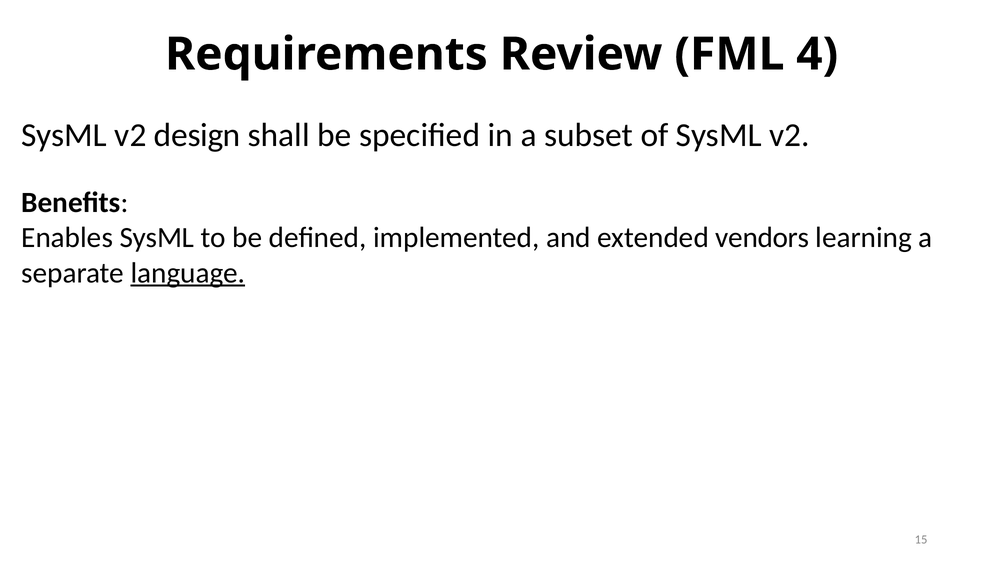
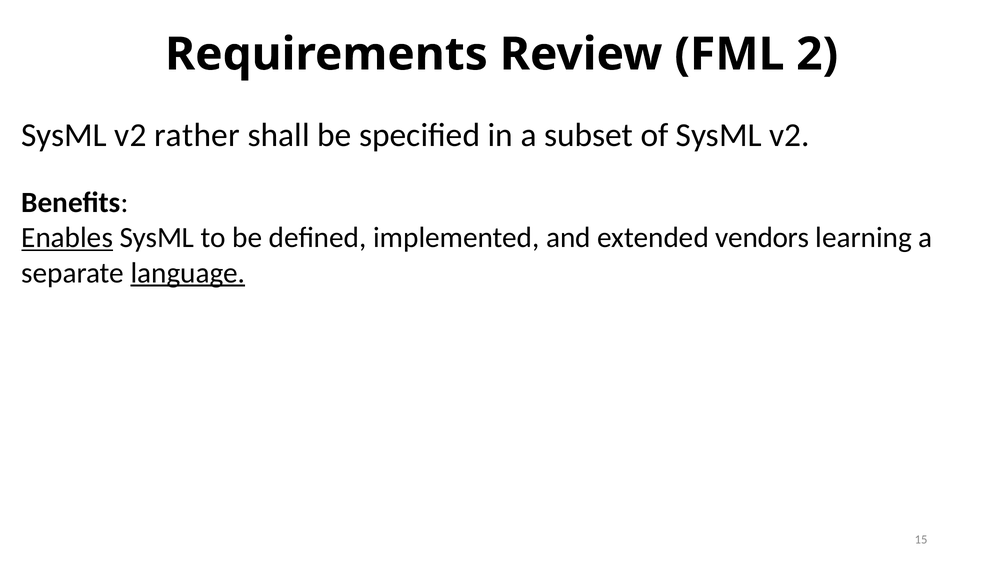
4: 4 -> 2
design: design -> rather
Enables underline: none -> present
